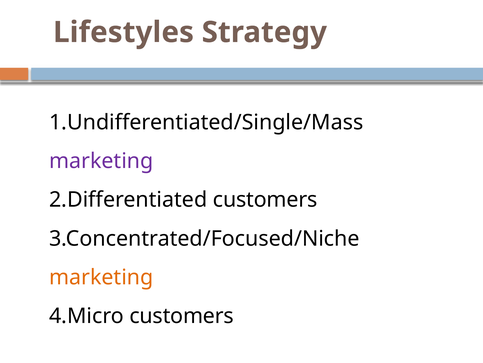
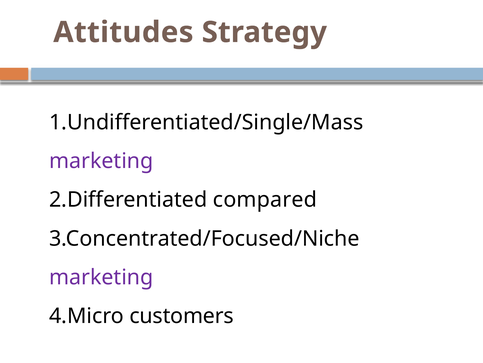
Lifestyles: Lifestyles -> Attitudes
2.Differentiated customers: customers -> compared
marketing at (101, 277) colour: orange -> purple
